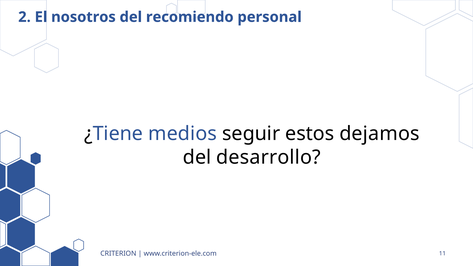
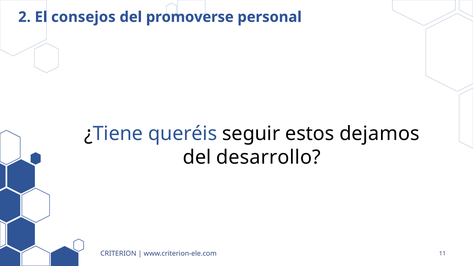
nosotros: nosotros -> consejos
recomiendo: recomiendo -> promoverse
medios: medios -> queréis
